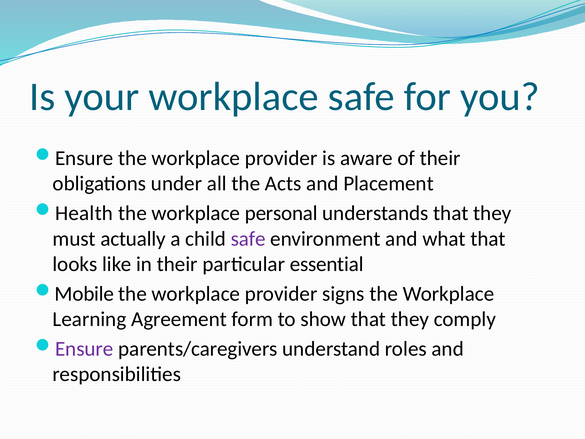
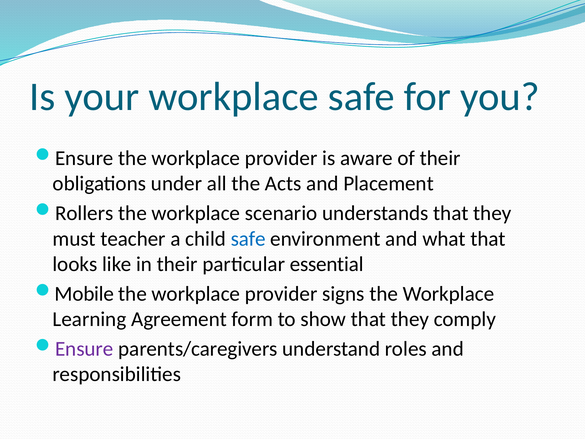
Health: Health -> Rollers
personal: personal -> scenario
actually: actually -> teacher
safe at (248, 239) colour: purple -> blue
